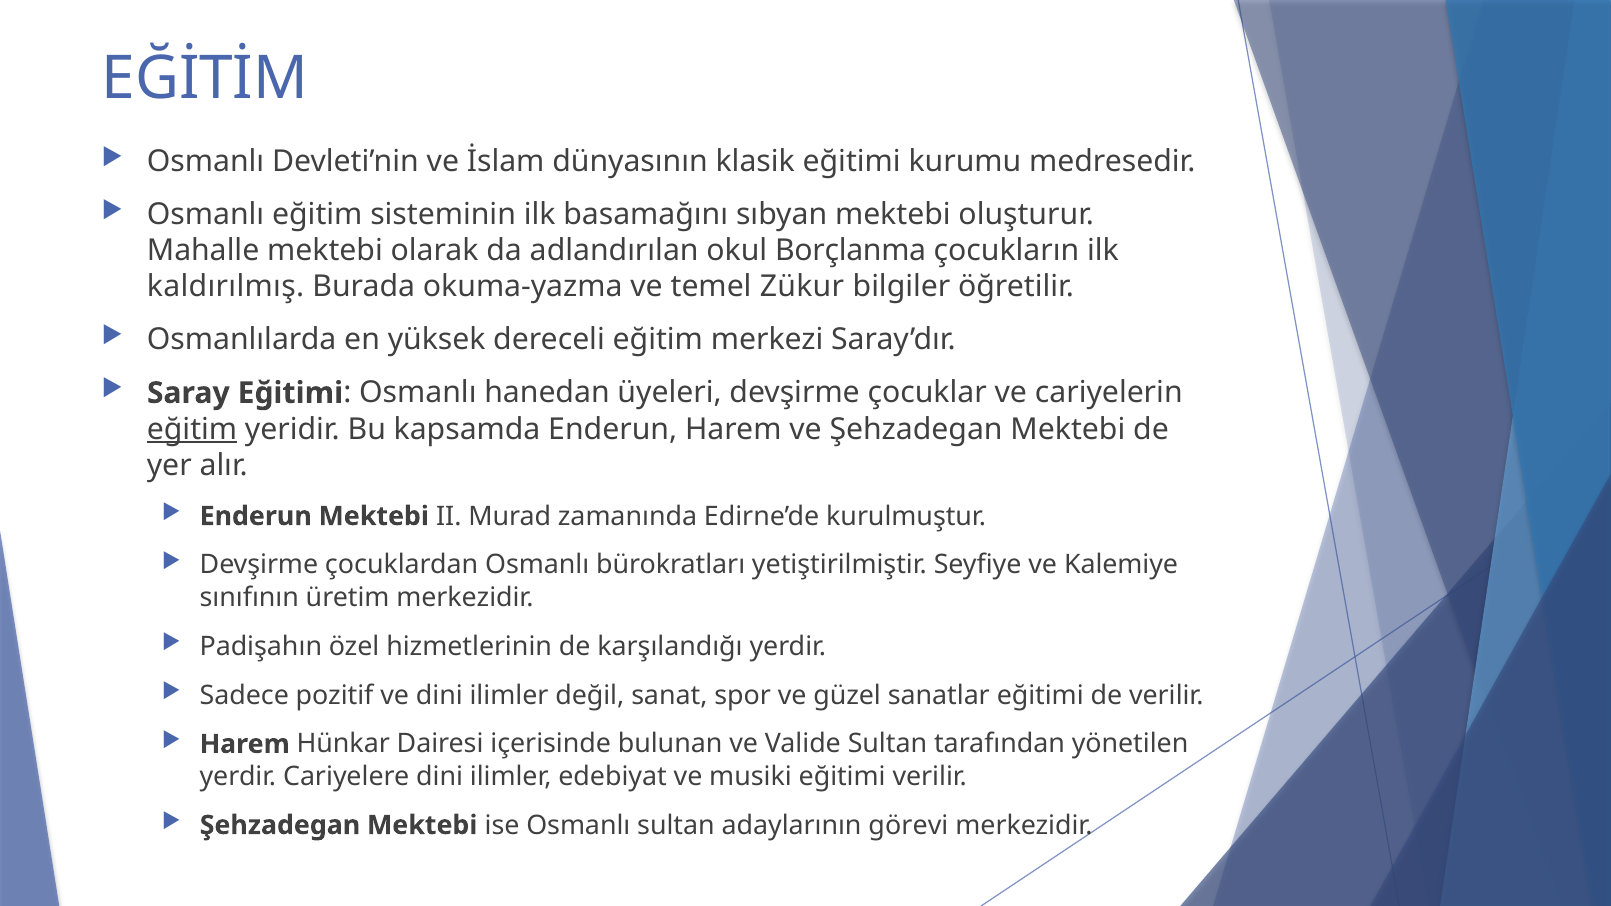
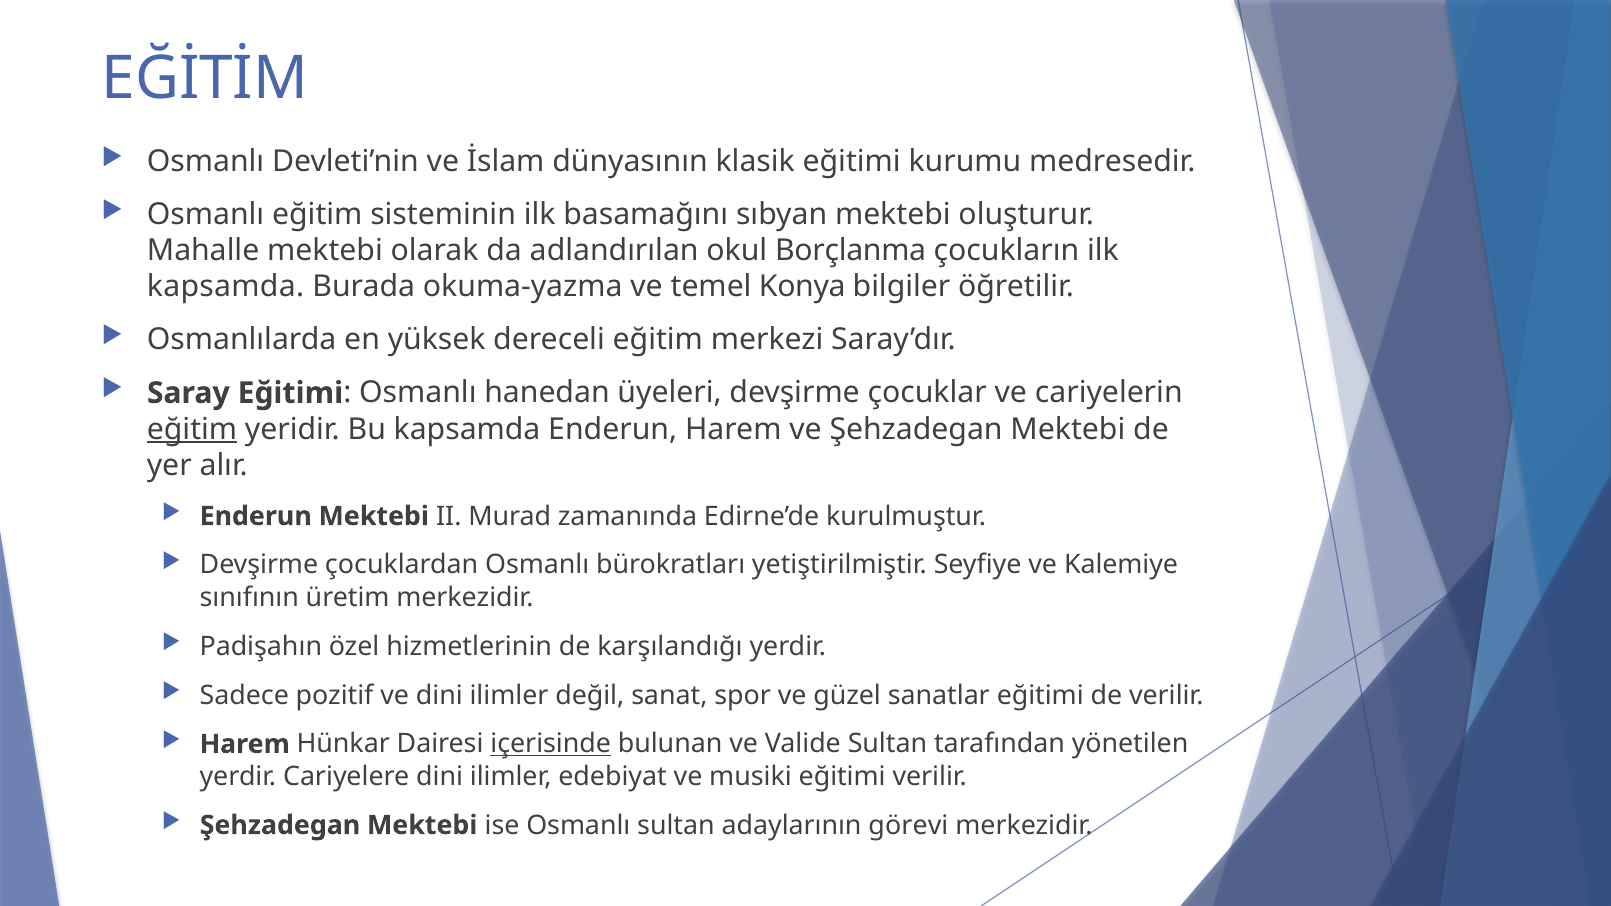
kaldırılmış at (226, 287): kaldırılmış -> kapsamda
Zükur: Zükur -> Konya
içerisinde underline: none -> present
